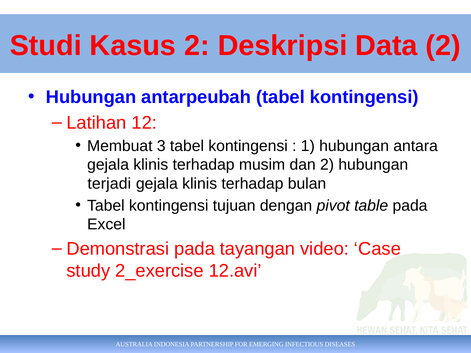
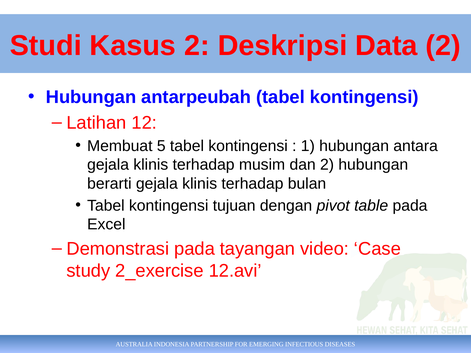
3: 3 -> 5
terjadi: terjadi -> berarti
